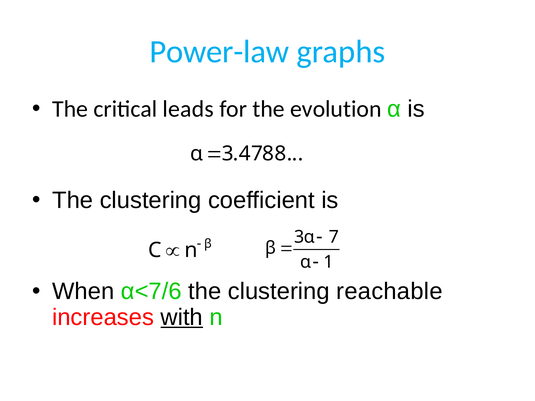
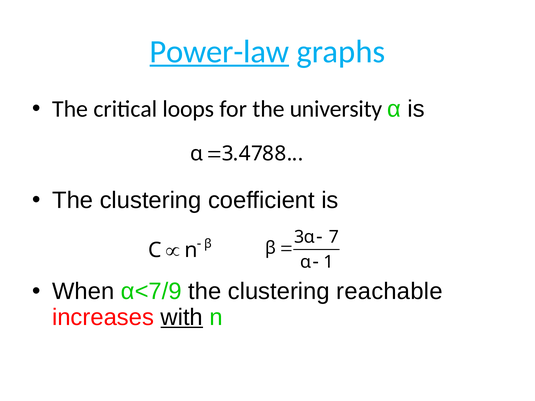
Power-law underline: none -> present
leads: leads -> loops
evolution: evolution -> university
α<7/6: α<7/6 -> α<7/9
